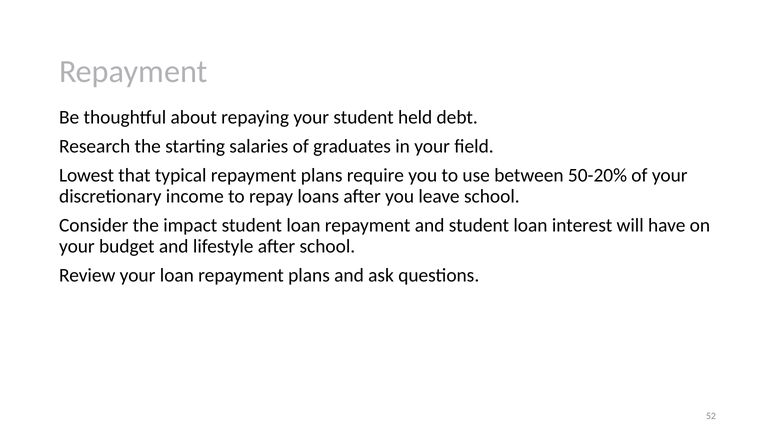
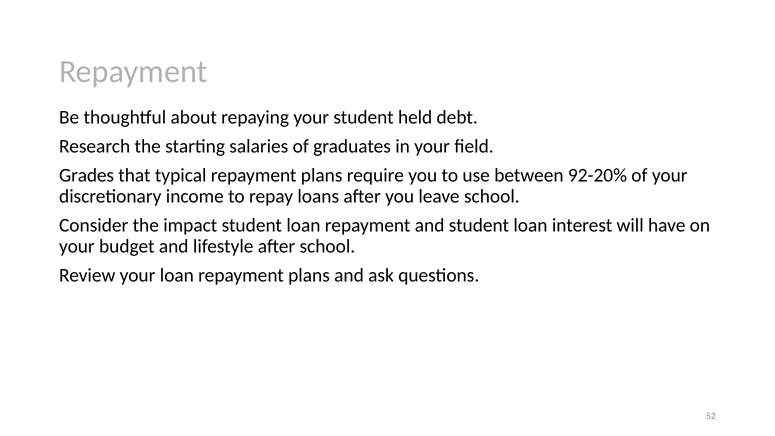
Lowest: Lowest -> Grades
50-20%: 50-20% -> 92-20%
